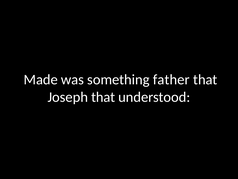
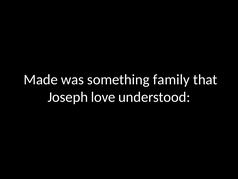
father: father -> family
Joseph that: that -> love
